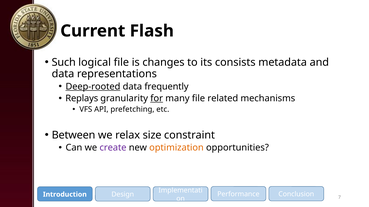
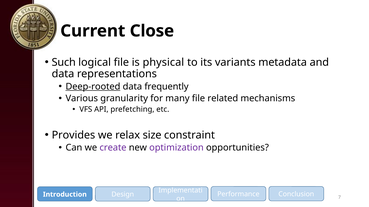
Flash: Flash -> Close
changes: changes -> physical
consists: consists -> variants
Replays: Replays -> Various
for underline: present -> none
Between: Between -> Provides
optimization colour: orange -> purple
